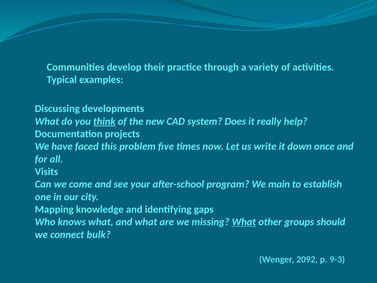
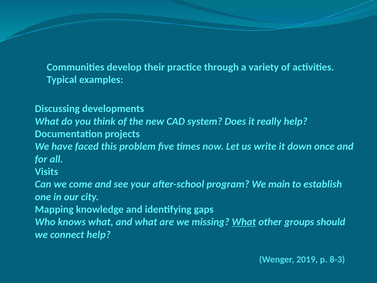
think underline: present -> none
connect bulk: bulk -> help
2092: 2092 -> 2019
9-3: 9-3 -> 8-3
